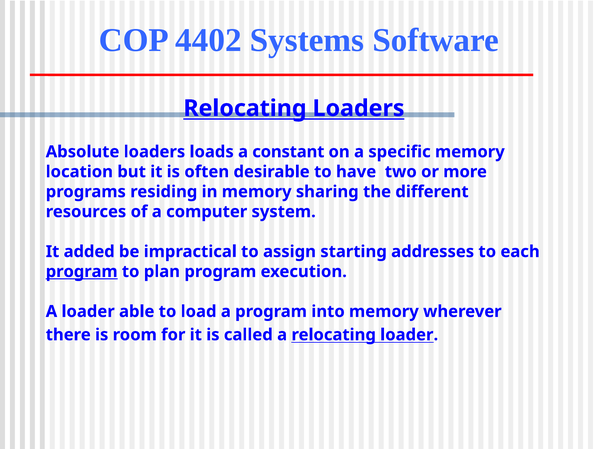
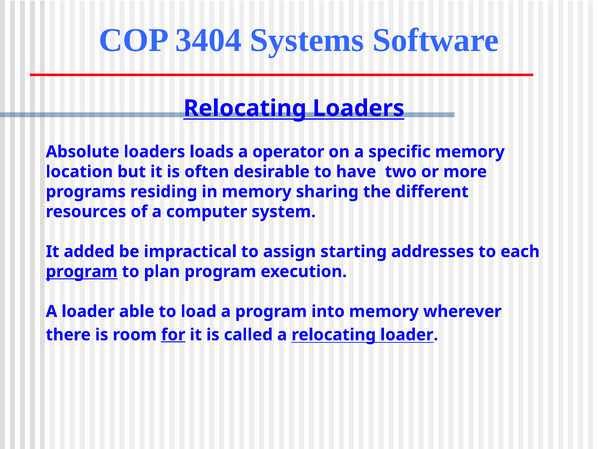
4402: 4402 -> 3404
constant: constant -> operator
for underline: none -> present
